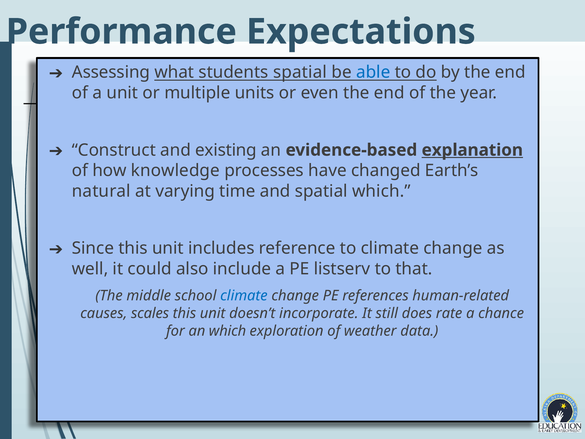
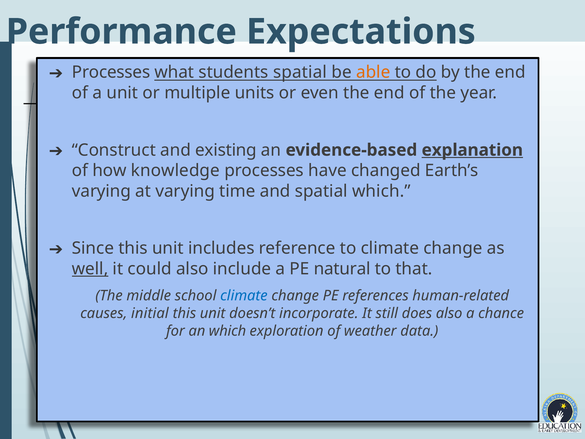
Assessing at (111, 72): Assessing -> Processes
able colour: blue -> orange
natural at (101, 191): natural -> varying
well underline: none -> present
listserv: listserv -> natural
scales: scales -> initial
does rate: rate -> also
